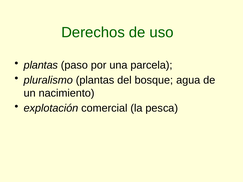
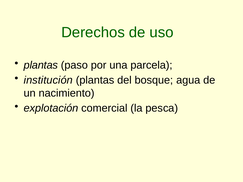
pluralismo: pluralismo -> institución
